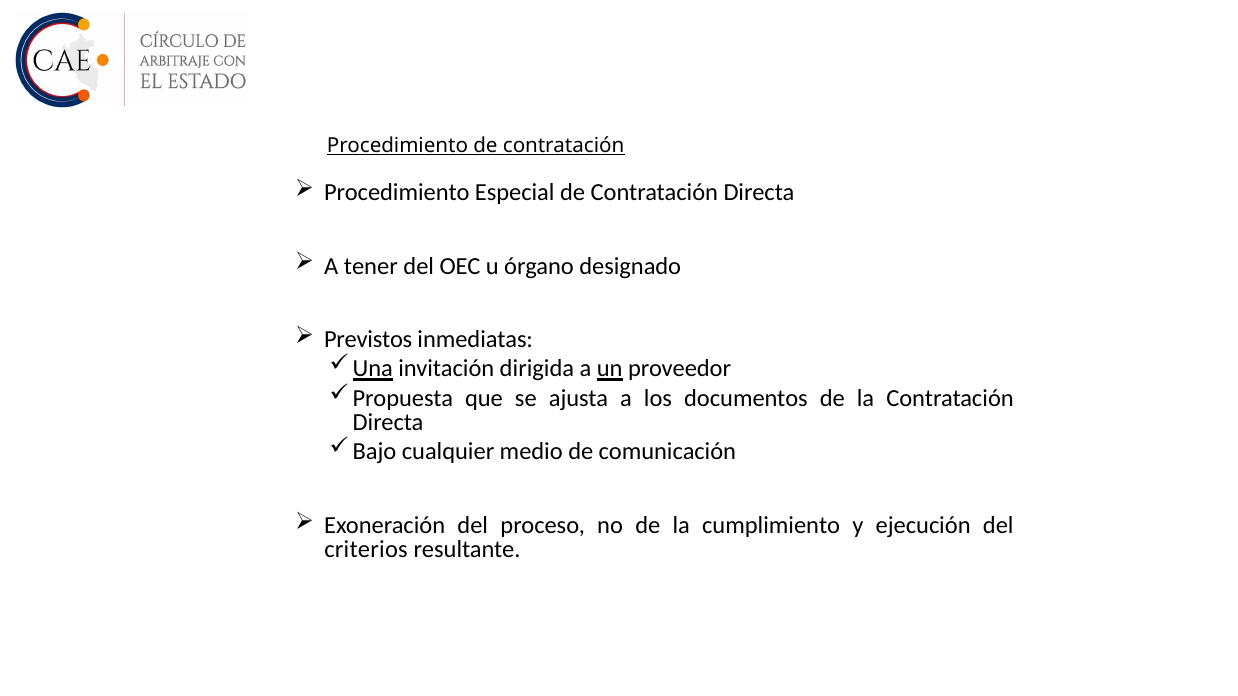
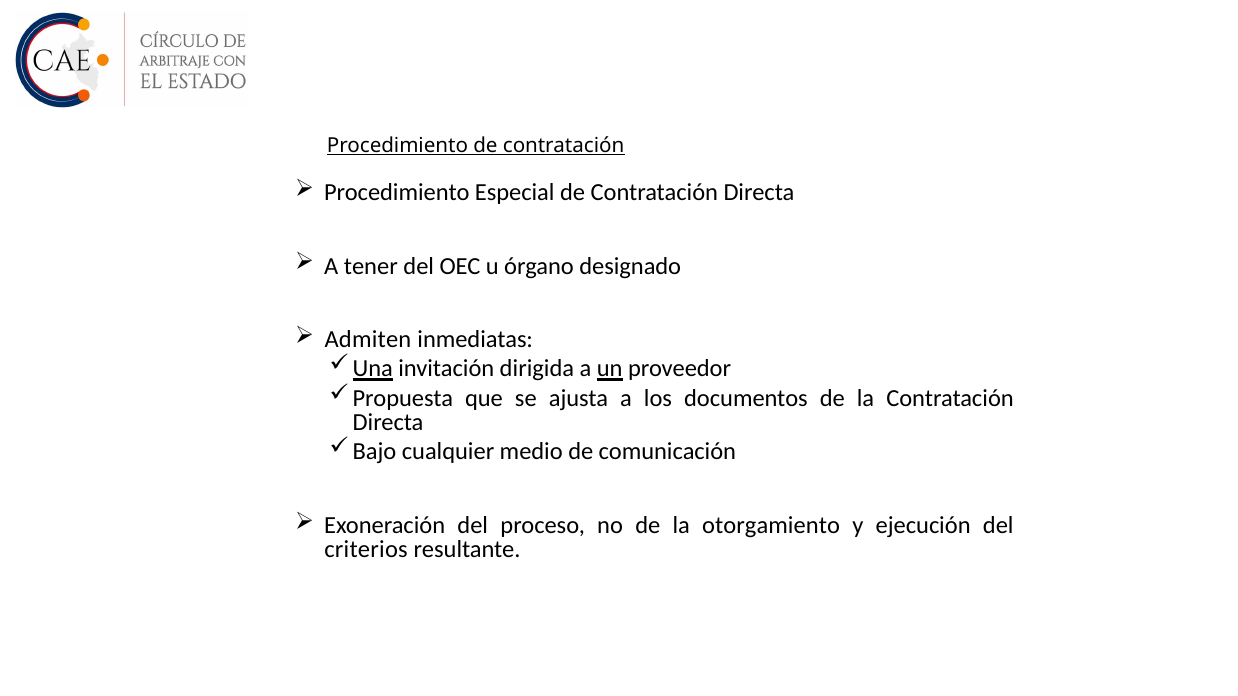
Previstos: Previstos -> Admiten
cumplimiento: cumplimiento -> otorgamiento
